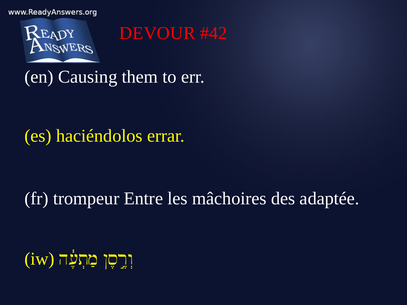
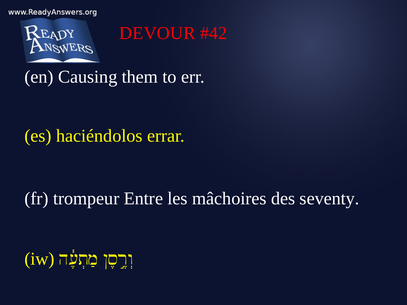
adaptée: adaptée -> seventy
